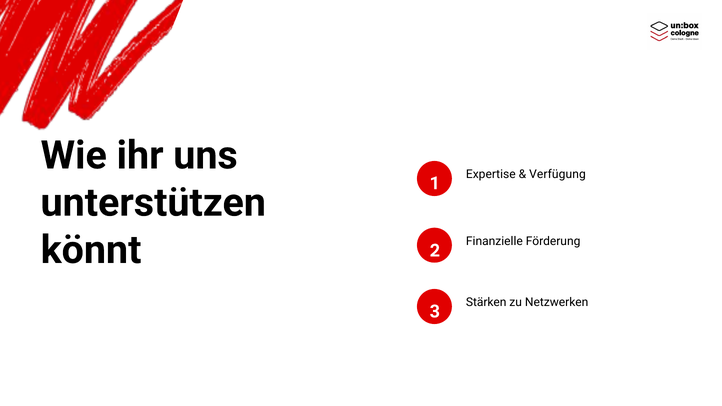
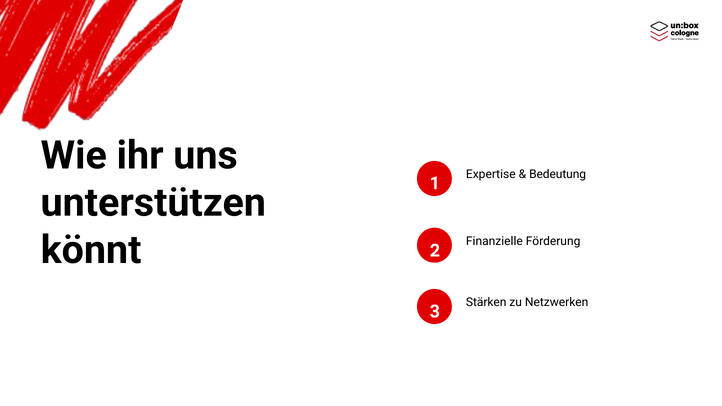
Verfügung: Verfügung -> Bedeutung
